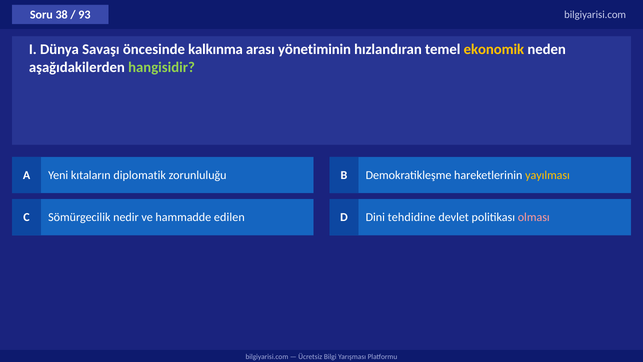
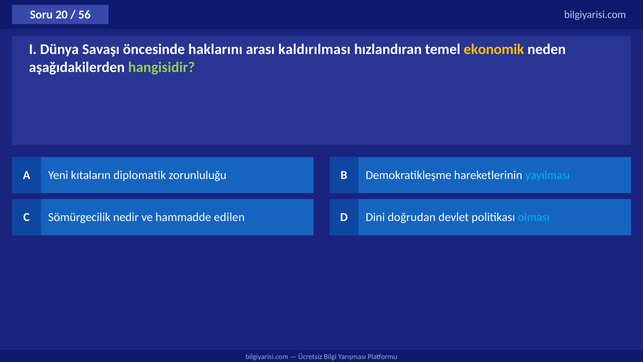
38: 38 -> 20
93: 93 -> 56
kalkınma: kalkınma -> haklarını
yönetiminin: yönetiminin -> kaldırılması
yayılması colour: yellow -> light blue
tehdidine: tehdidine -> doğrudan
olması colour: pink -> light blue
